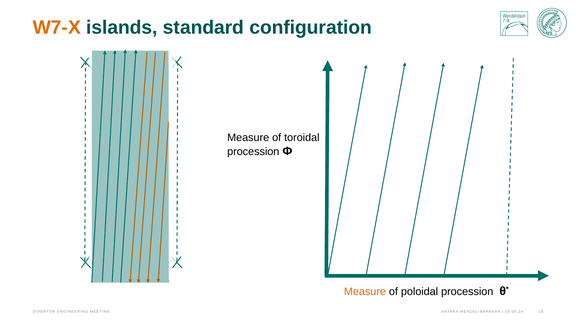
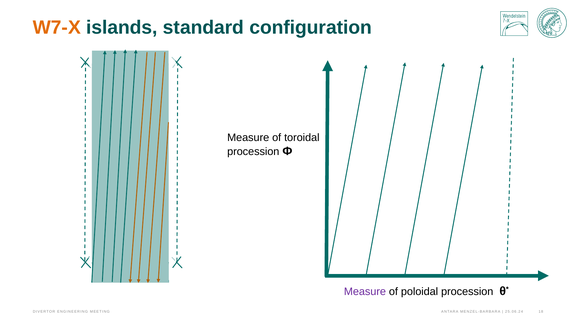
Measure at (365, 292) colour: orange -> purple
